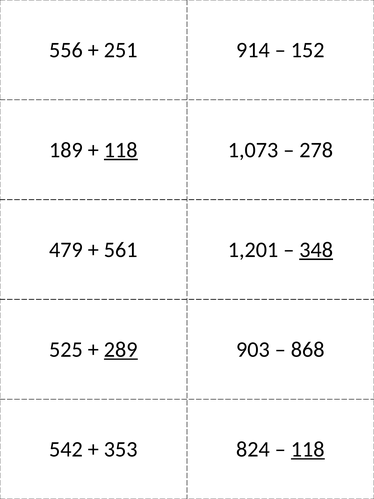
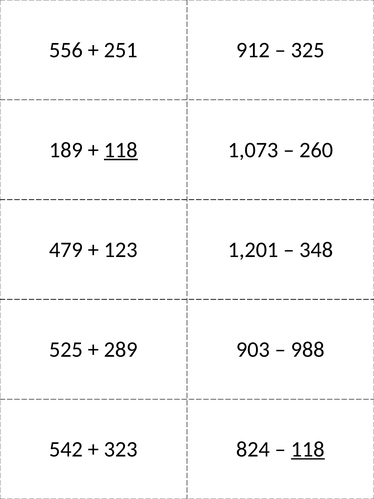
914: 914 -> 912
152: 152 -> 325
278: 278 -> 260
561: 561 -> 123
348 underline: present -> none
289 underline: present -> none
868: 868 -> 988
353: 353 -> 323
